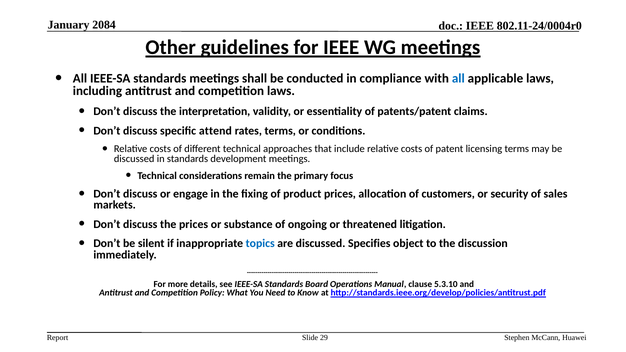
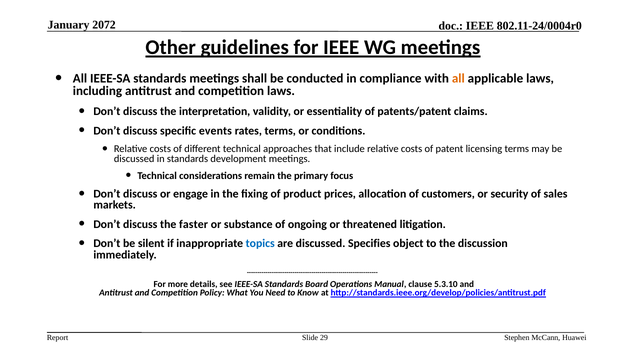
2084: 2084 -> 2072
all at (458, 79) colour: blue -> orange
attend: attend -> events
the prices: prices -> faster
